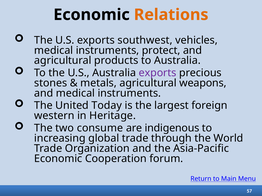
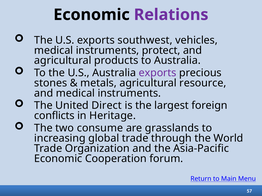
Relations colour: orange -> purple
weapons: weapons -> resource
Today: Today -> Direct
western: western -> conflicts
indigenous: indigenous -> grasslands
